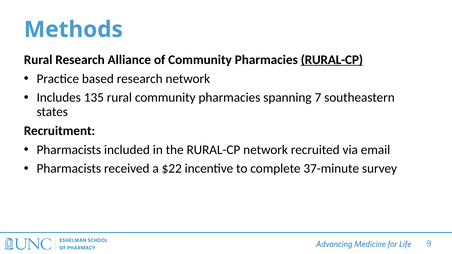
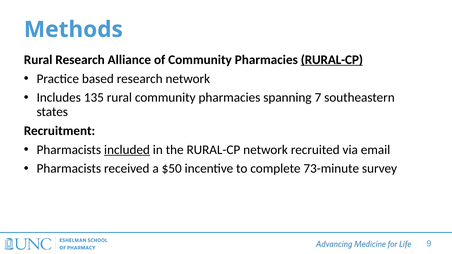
included underline: none -> present
$22: $22 -> $50
37-minute: 37-minute -> 73-minute
